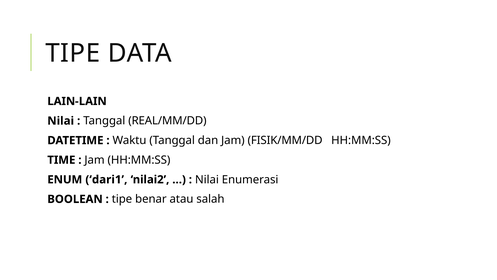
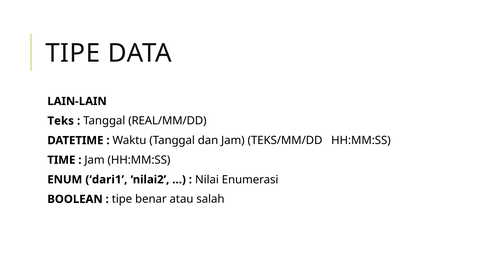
Nilai at (61, 121): Nilai -> Teks
FISIK/MM/DD: FISIK/MM/DD -> TEKS/MM/DD
